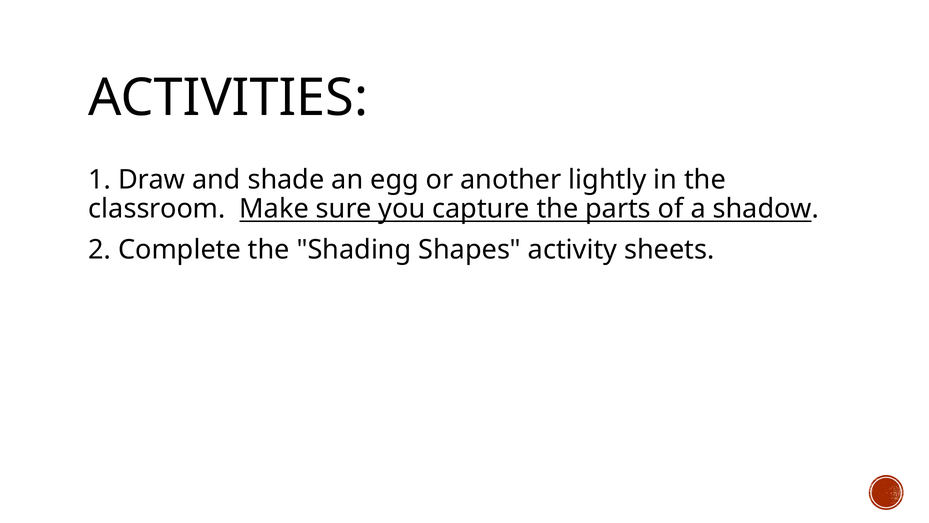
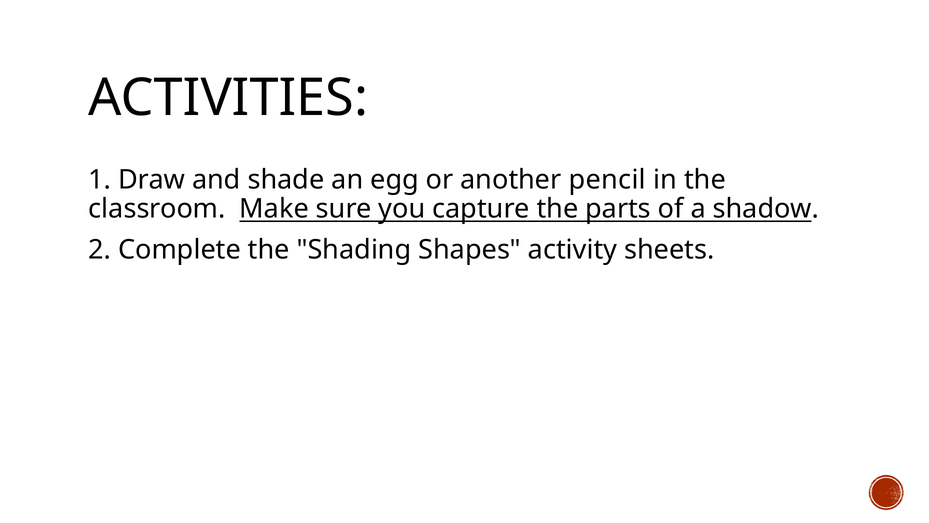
lightly: lightly -> pencil
